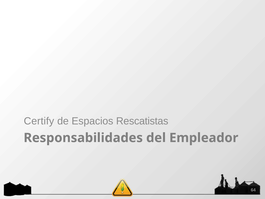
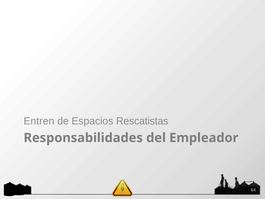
Certify: Certify -> Entren
